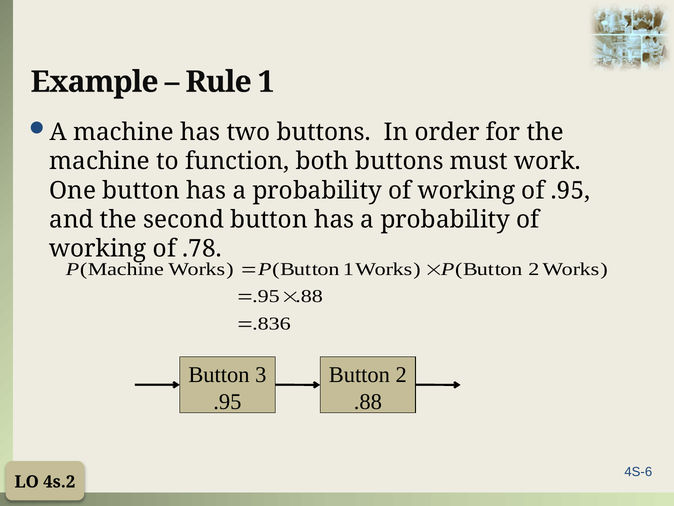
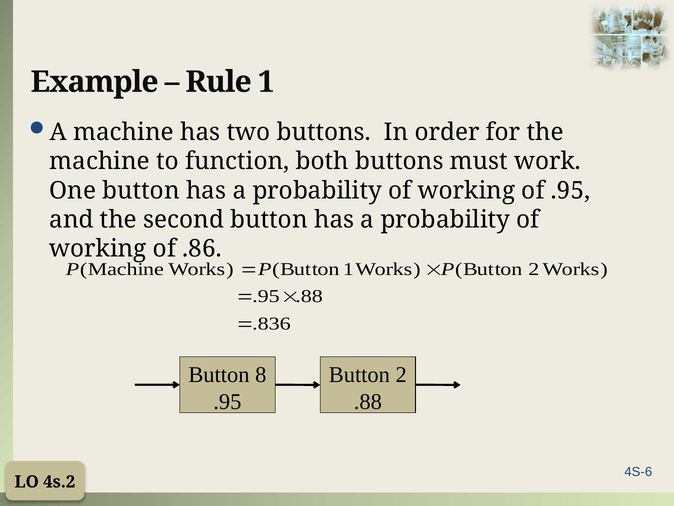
.78: .78 -> .86
3: 3 -> 8
